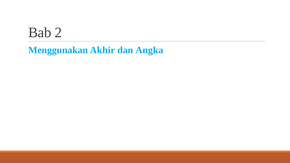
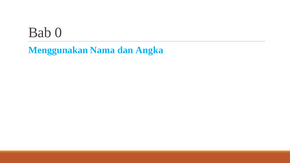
2: 2 -> 0
Akhir: Akhir -> Nama
